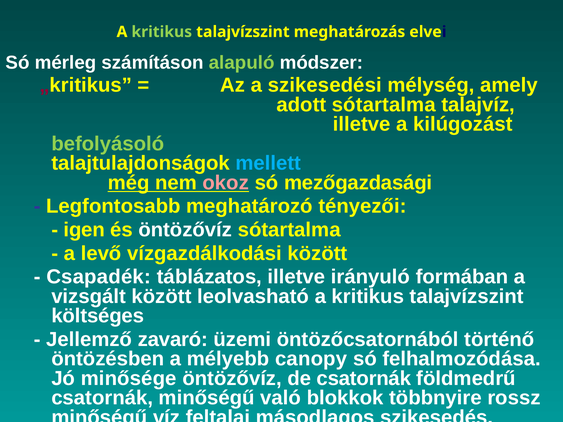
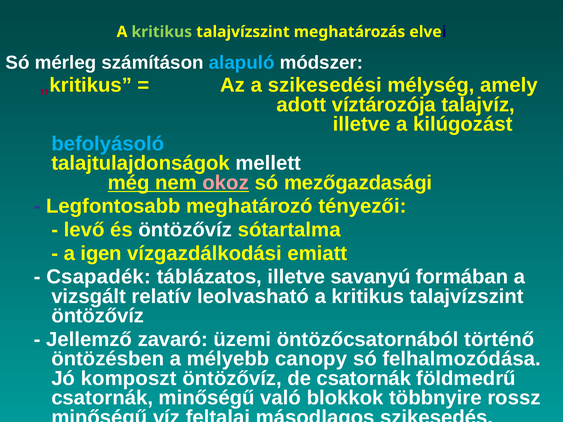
alapuló colour: light green -> light blue
adott sótartalma: sótartalma -> víztározója
befolyásoló colour: light green -> light blue
mellett colour: light blue -> white
igen: igen -> levő
levő: levő -> igen
vízgazdálkodási között: között -> emiatt
irányuló: irányuló -> savanyú
vizsgált között: között -> relatív
költséges at (98, 316): költséges -> öntözővíz
minősége: minősége -> komposzt
